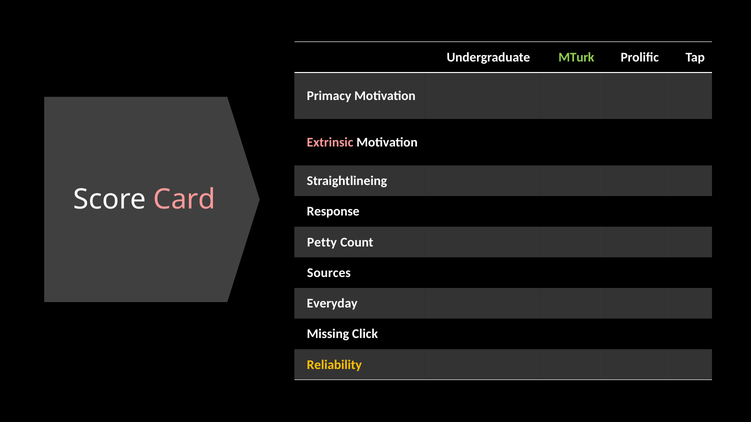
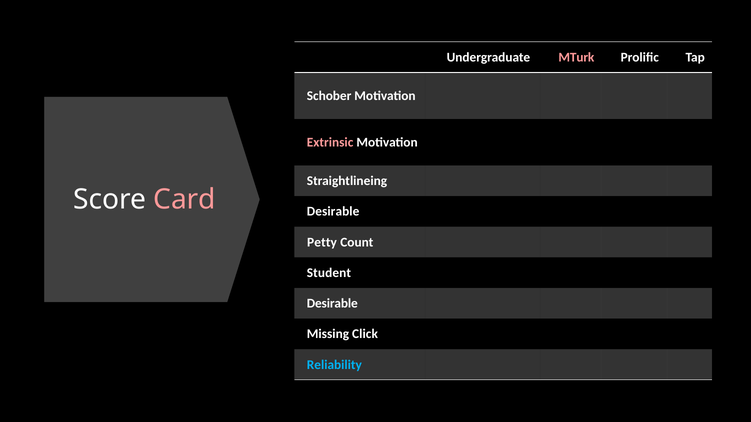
MTurk colour: light green -> pink
Primacy: Primacy -> Schober
Response at (333, 212): Response -> Desirable
Sources: Sources -> Student
Everyday at (332, 304): Everyday -> Desirable
Reliability colour: yellow -> light blue
